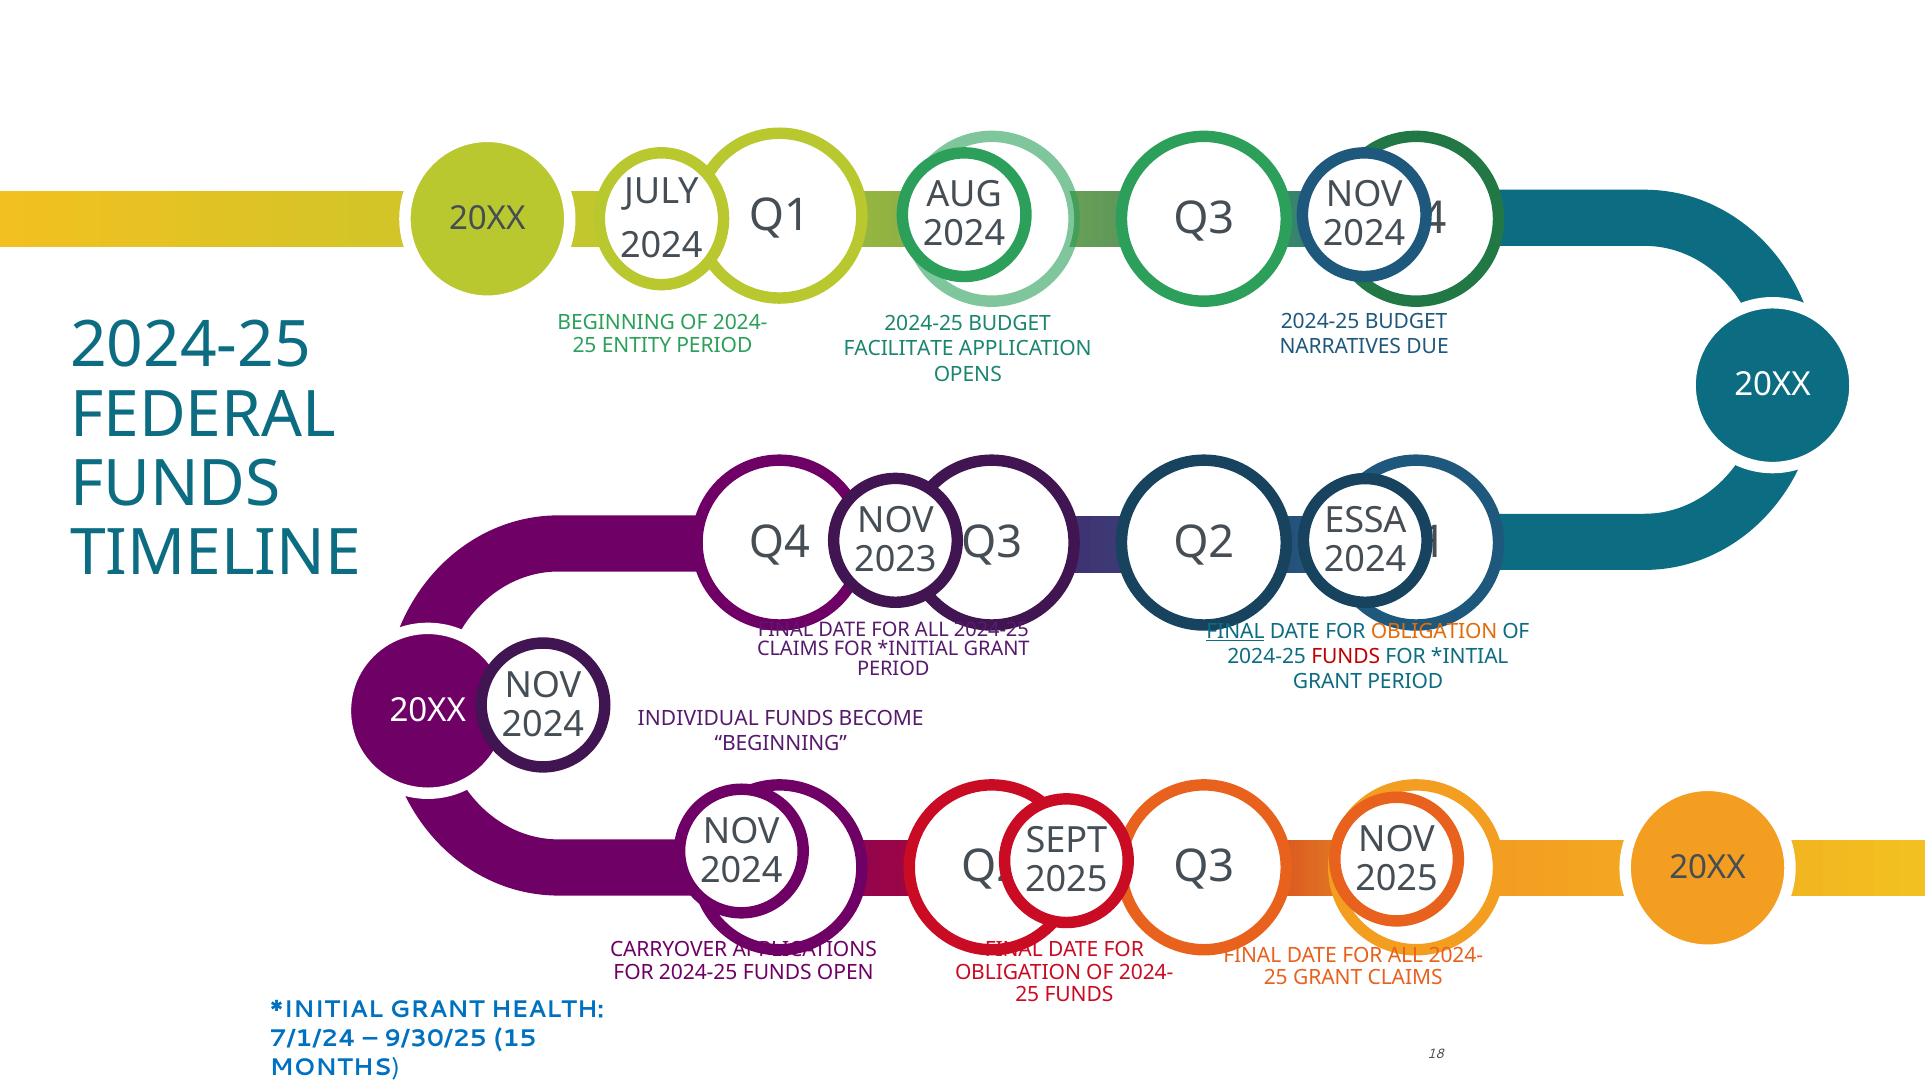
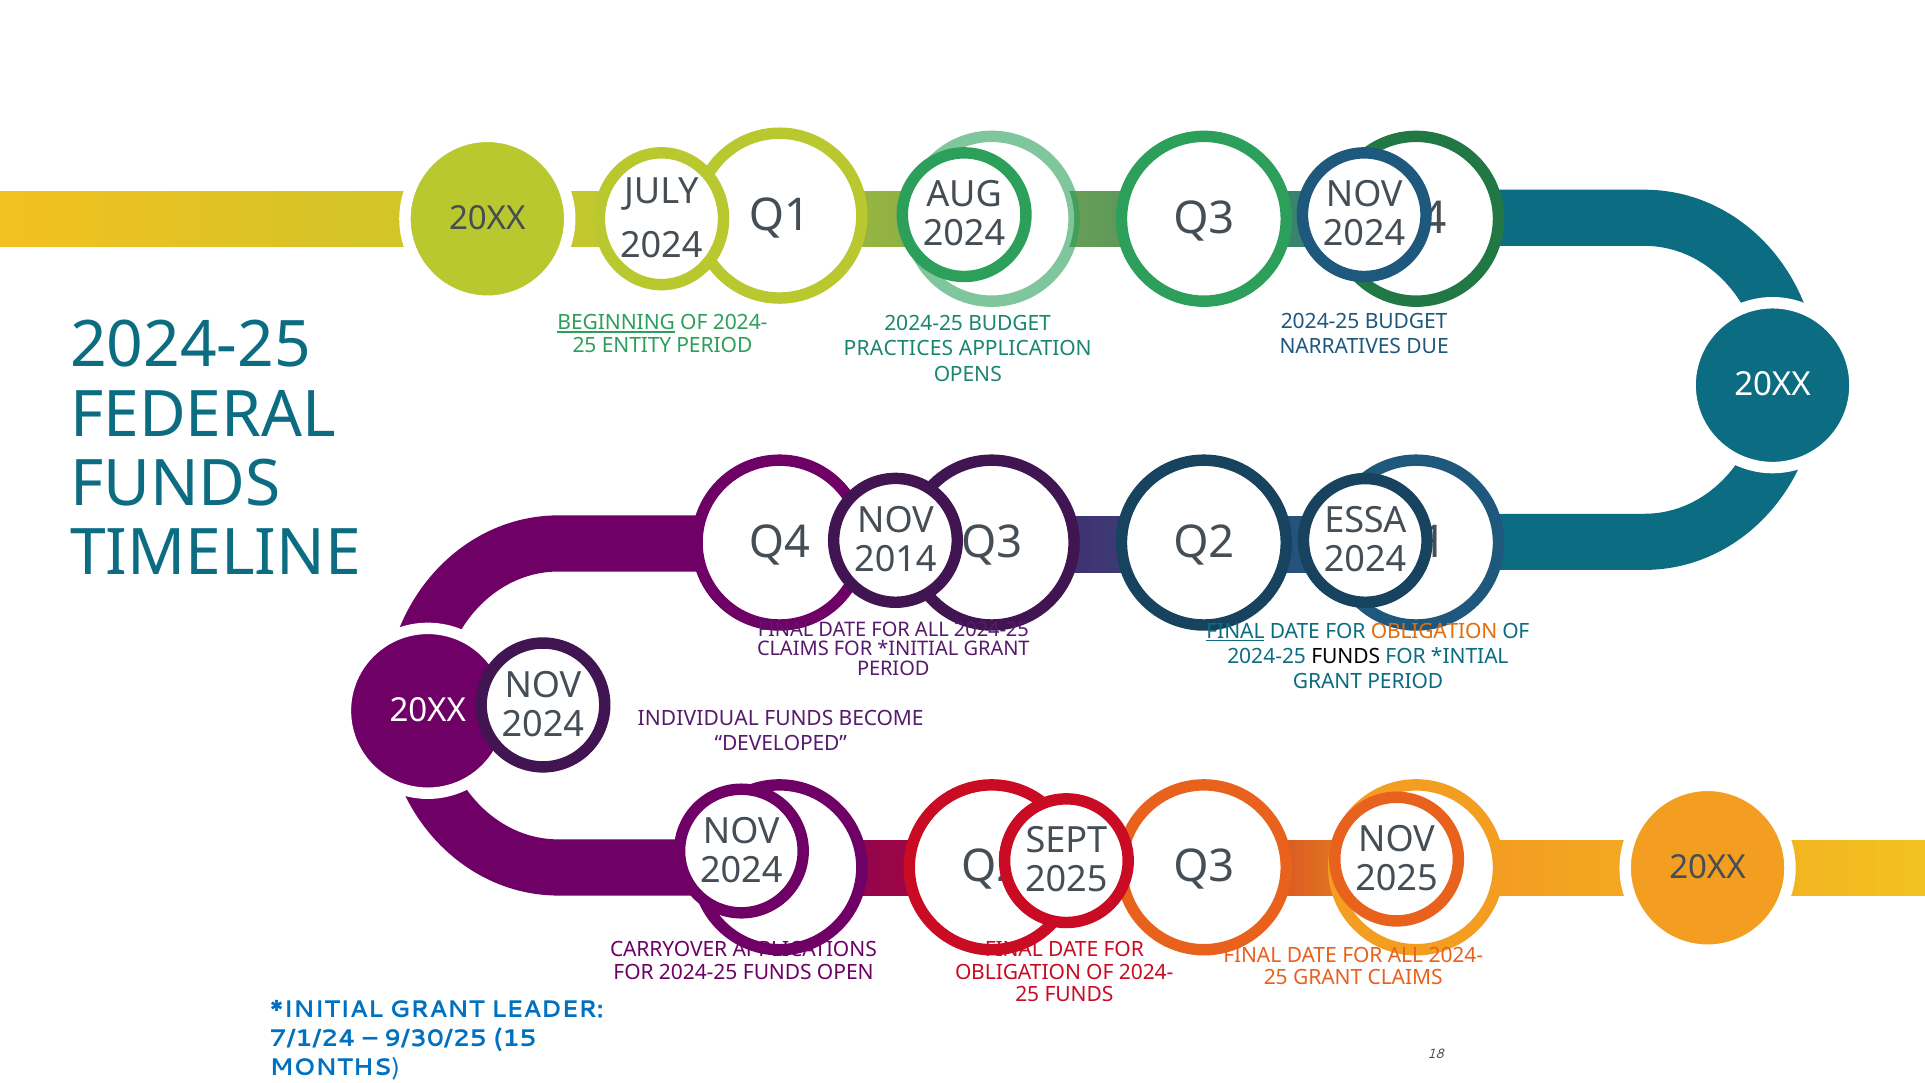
BEGINNING at (616, 323) underline: none -> present
FACILITATE: FACILITATE -> PRACTICES
2023: 2023 -> 2014
FUNDS at (1346, 656) colour: red -> black
BEGINNING at (781, 744): BEGINNING -> DEVELOPED
HEALTH: HEALTH -> LEADER
